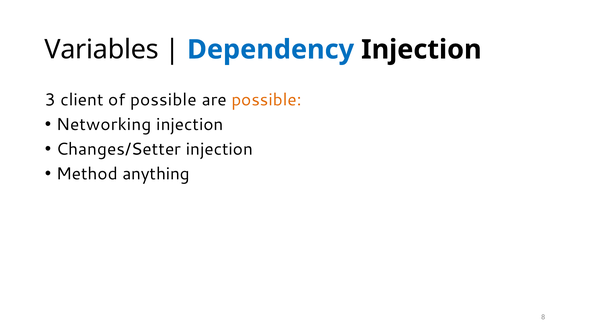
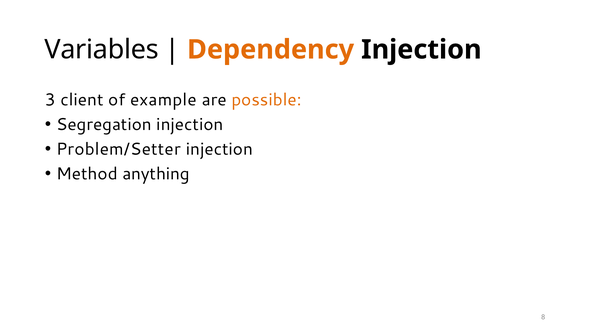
Dependency colour: blue -> orange
of possible: possible -> example
Networking: Networking -> Segregation
Changes/Setter: Changes/Setter -> Problem/Setter
